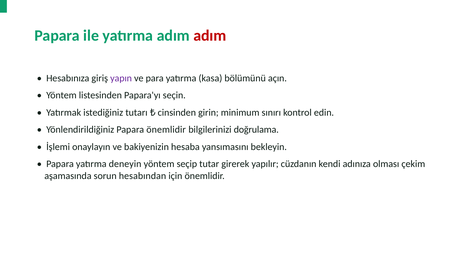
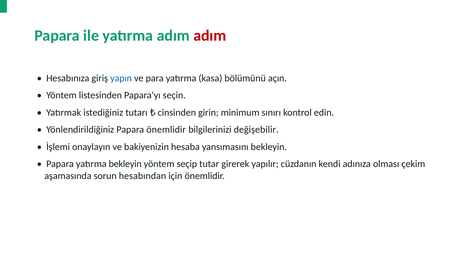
yapın colour: purple -> blue
doğrulama: doğrulama -> değişebilir
yatırma deneyin: deneyin -> bekleyin
